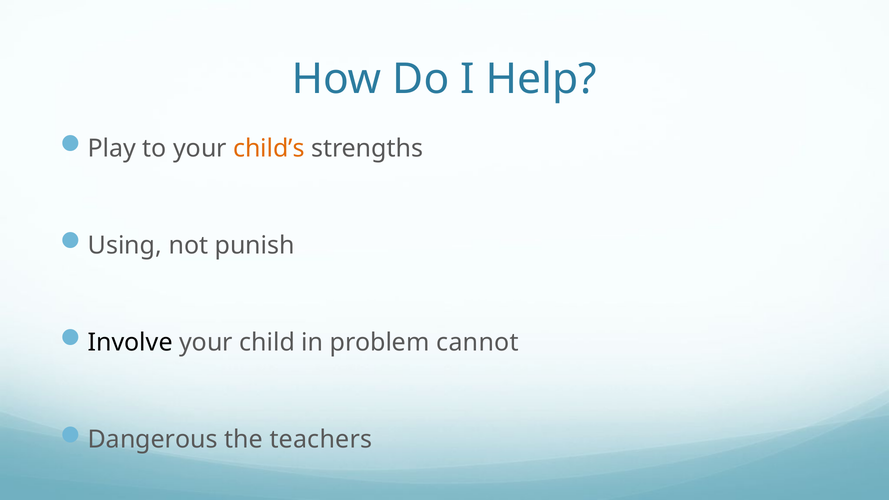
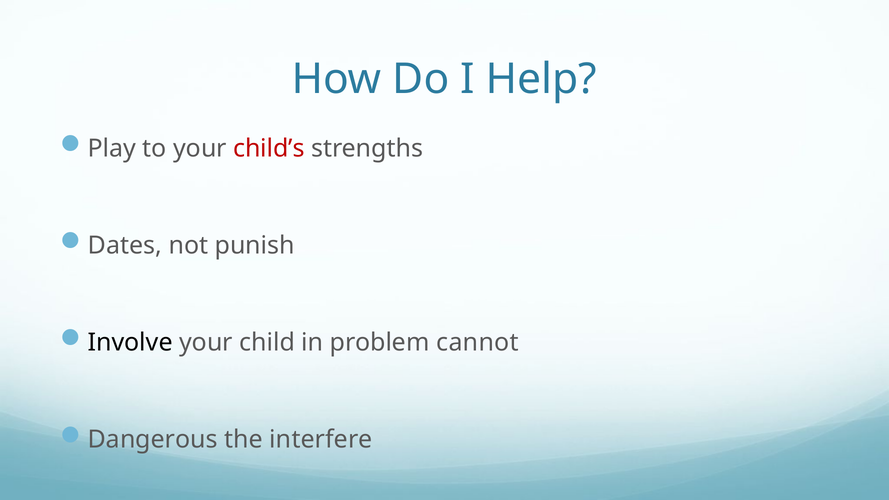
child’s colour: orange -> red
Using: Using -> Dates
teachers: teachers -> interfere
